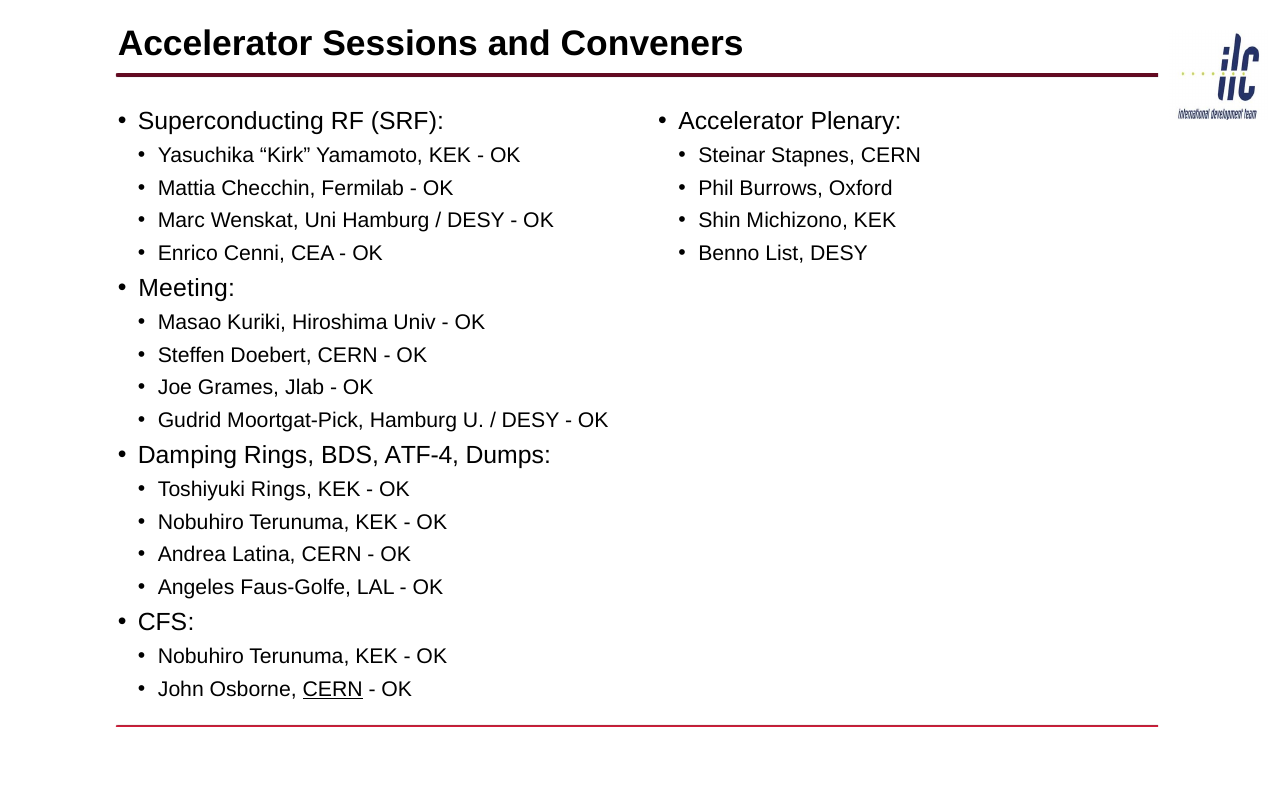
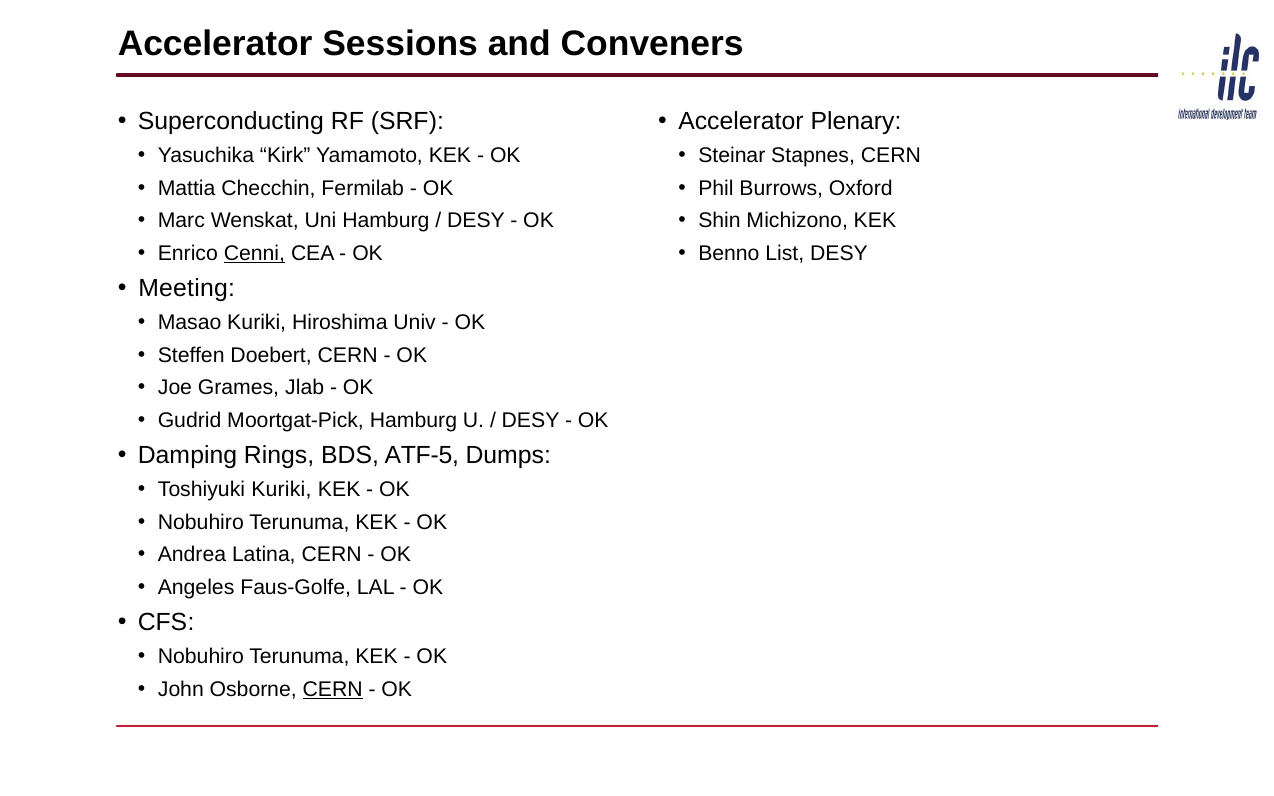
Cenni underline: none -> present
ATF-4: ATF-4 -> ATF-5
Toshiyuki Rings: Rings -> Kuriki
